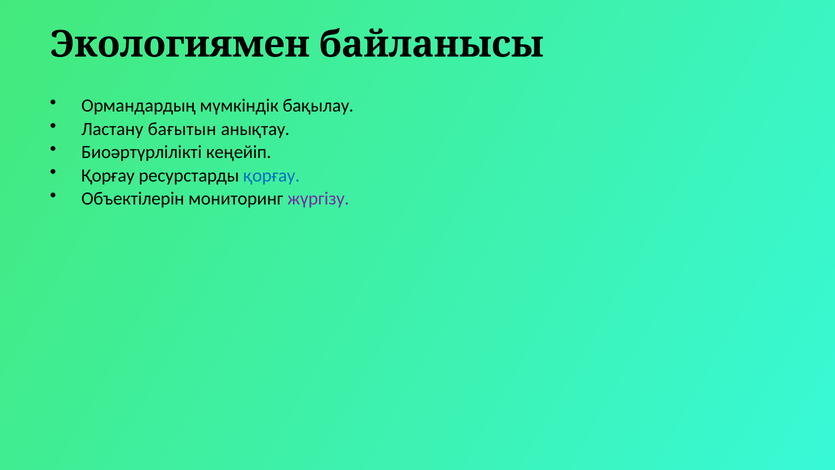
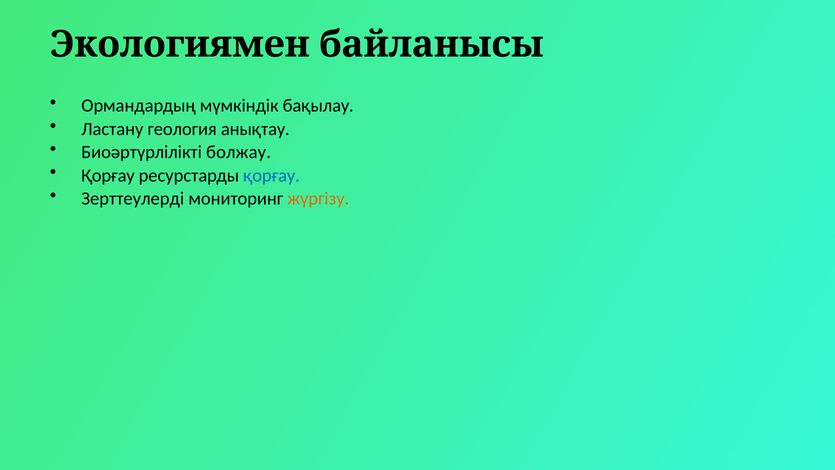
бағытын: бағытын -> геология
кеңейіп: кеңейіп -> болжау
Объектілерін: Объектілерін -> Зерттеулерді
жүргізу colour: purple -> orange
